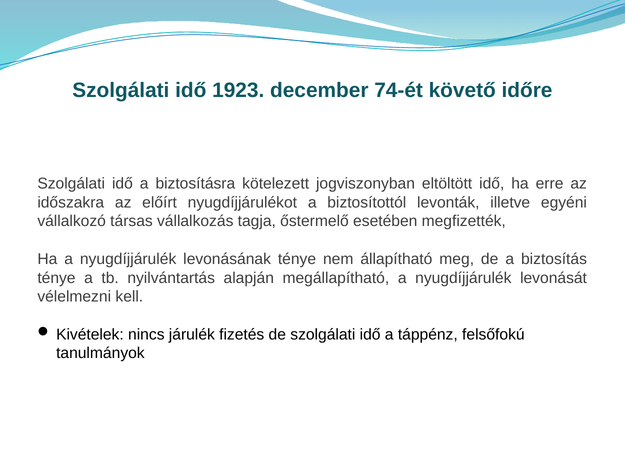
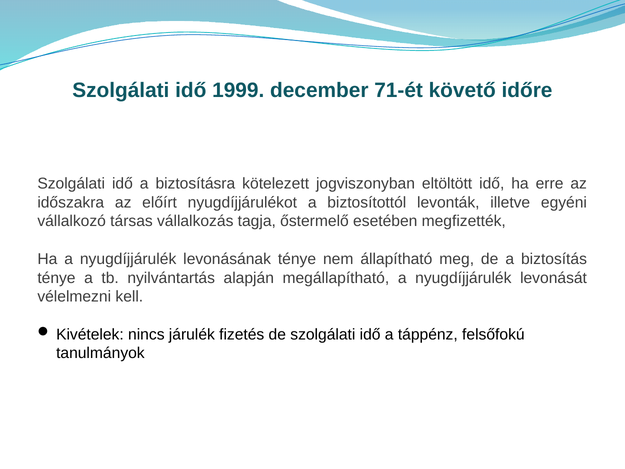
1923: 1923 -> 1999
74-ét: 74-ét -> 71-ét
